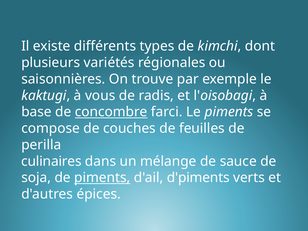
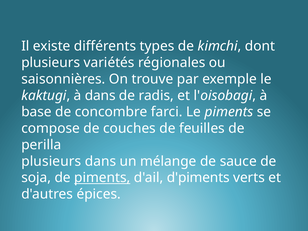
à vous: vous -> dans
concombre underline: present -> none
culinaires at (51, 161): culinaires -> plusieurs
